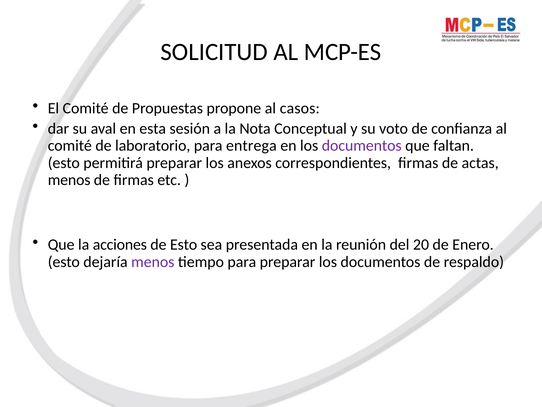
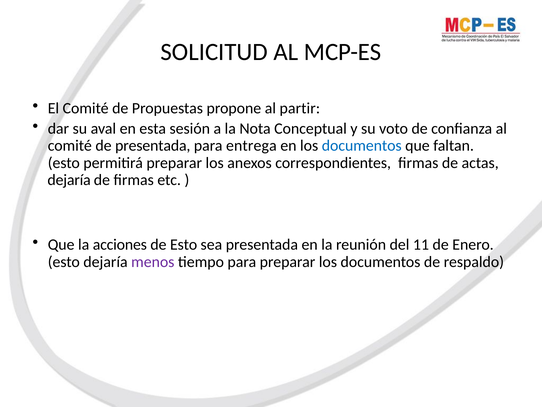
casos: casos -> partir
de laboratorio: laboratorio -> presentada
documentos at (362, 146) colour: purple -> blue
menos at (69, 180): menos -> dejaría
20: 20 -> 11
